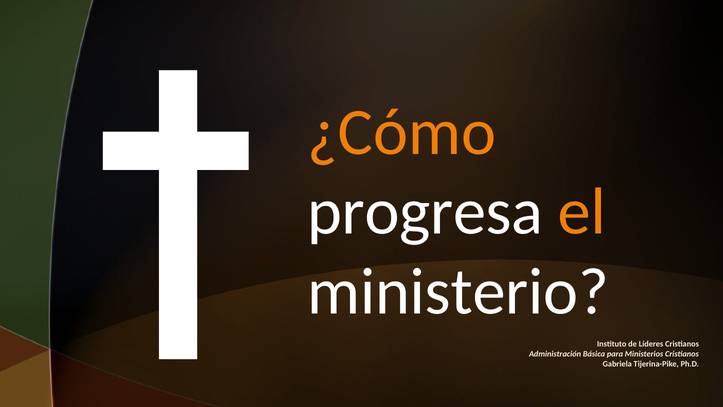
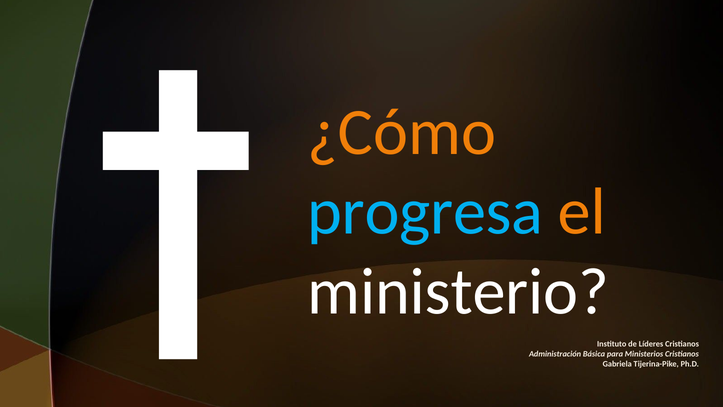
progresa colour: white -> light blue
